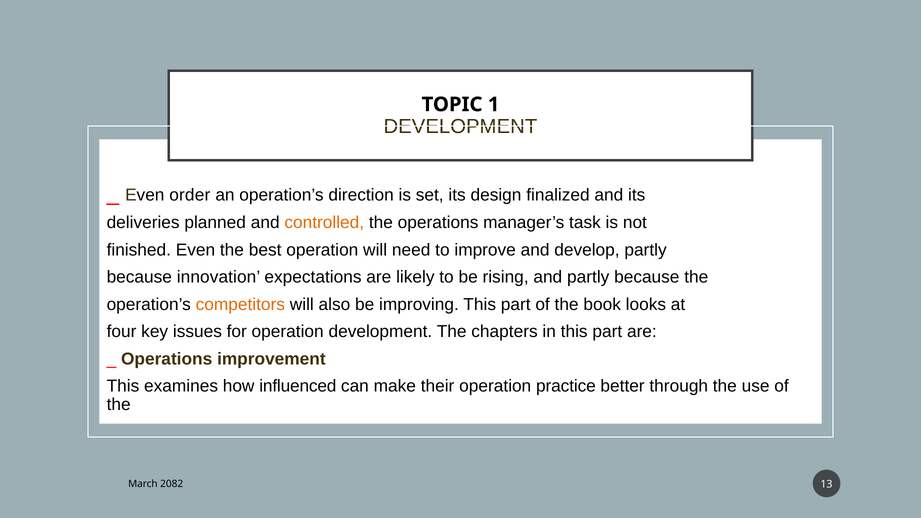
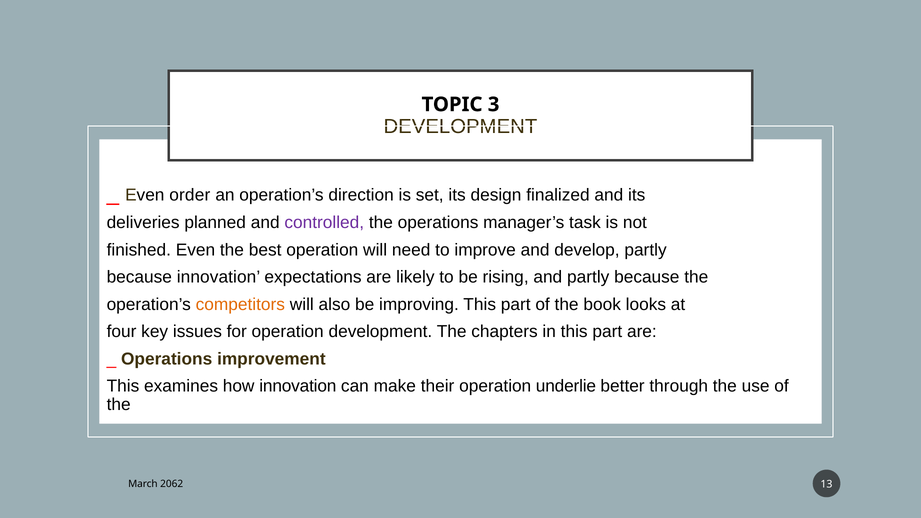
1: 1 -> 3
controlled colour: orange -> purple
how influenced: influenced -> innovation
practice: practice -> underlie
2082: 2082 -> 2062
